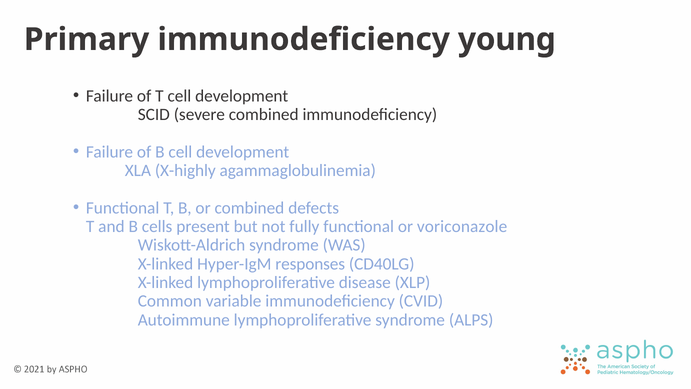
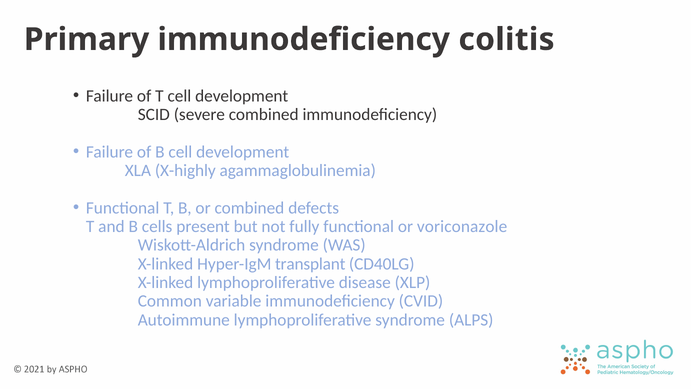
young: young -> colitis
responses: responses -> transplant
